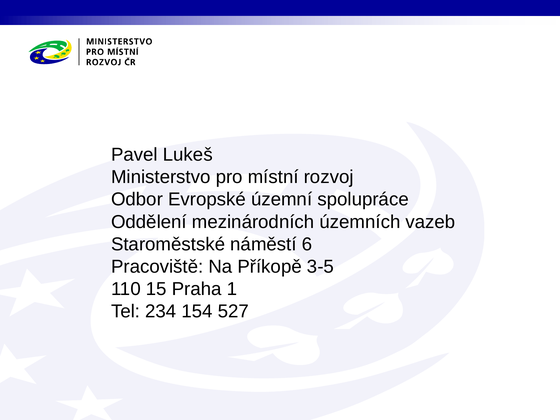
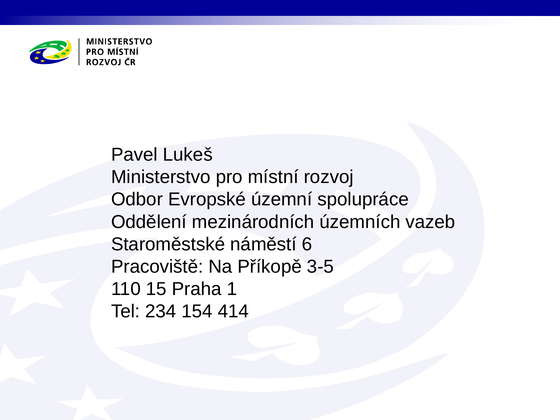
527: 527 -> 414
